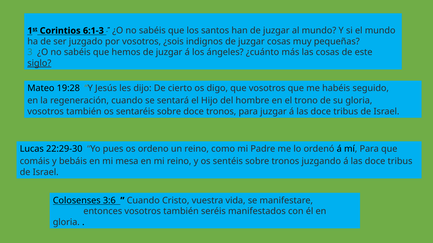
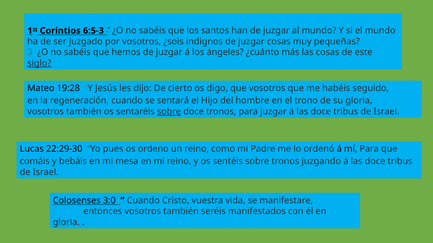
6:1-3: 6:1-3 -> 6:5-3
sobre at (169, 112) underline: none -> present
3:6: 3:6 -> 3:0
